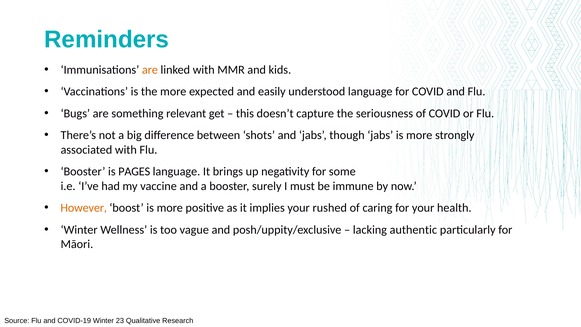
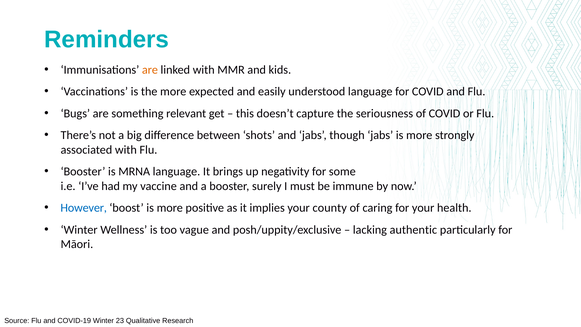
PAGES: PAGES -> MRNA
However colour: orange -> blue
rushed: rushed -> county
